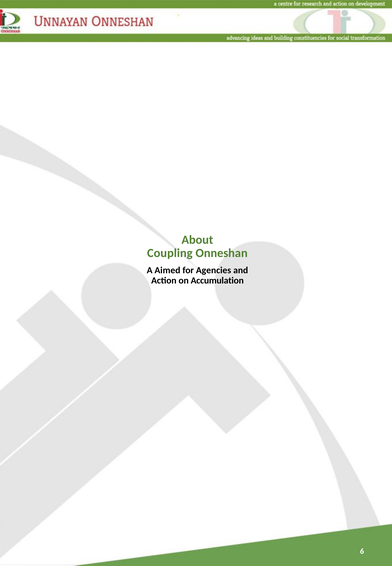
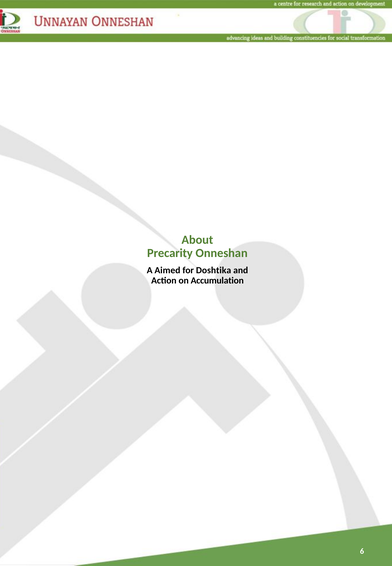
Coupling: Coupling -> Precarity
Agencies: Agencies -> Doshtika
